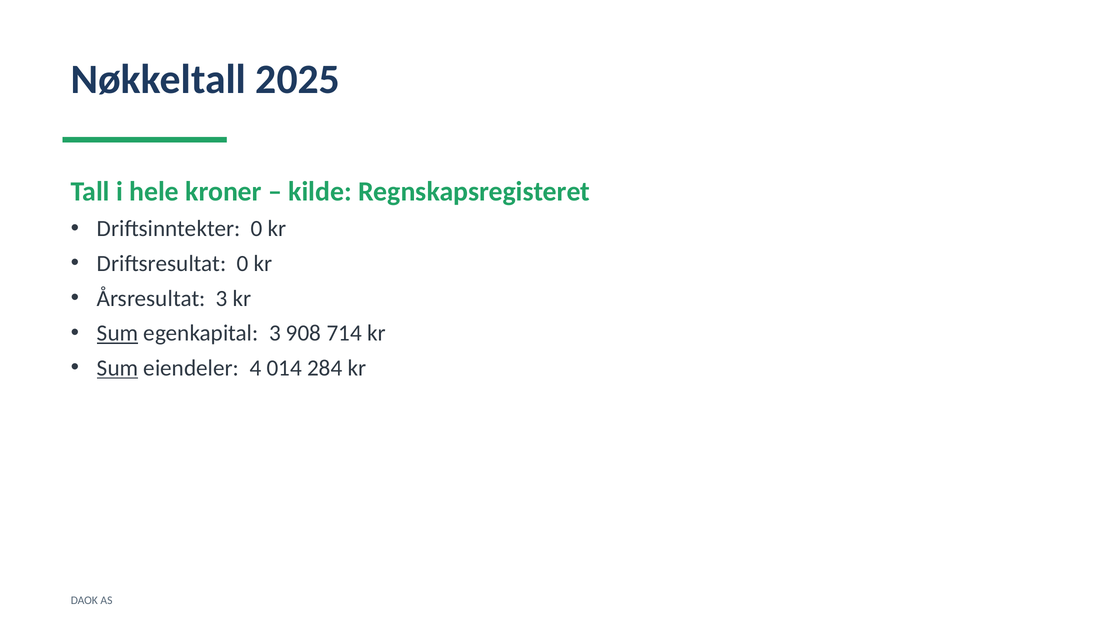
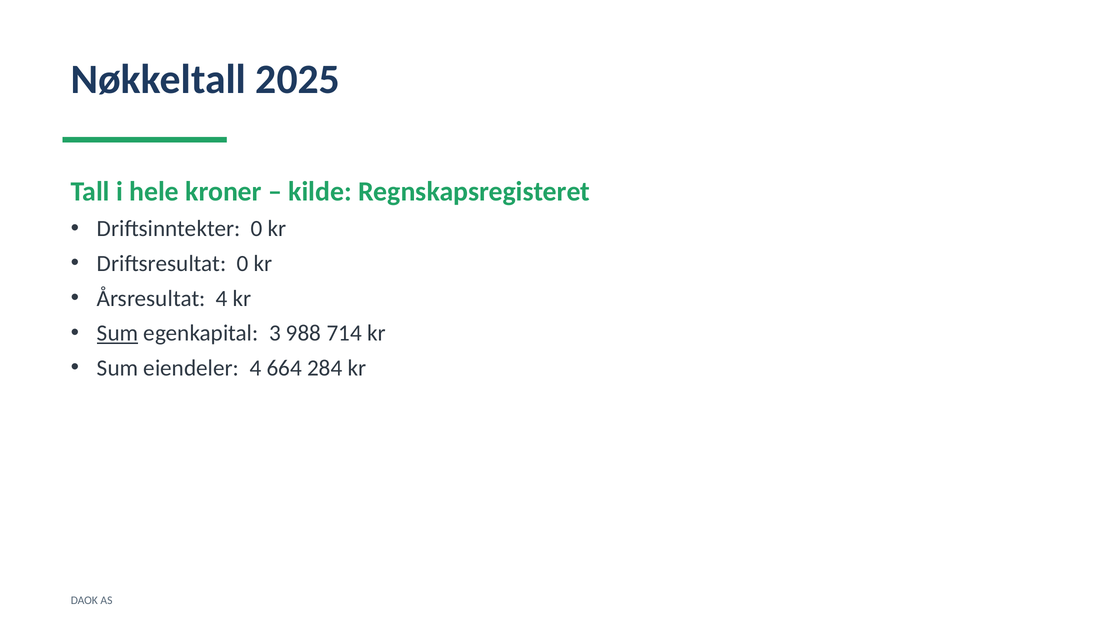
Årsresultat 3: 3 -> 4
908: 908 -> 988
Sum at (118, 368) underline: present -> none
014: 014 -> 664
